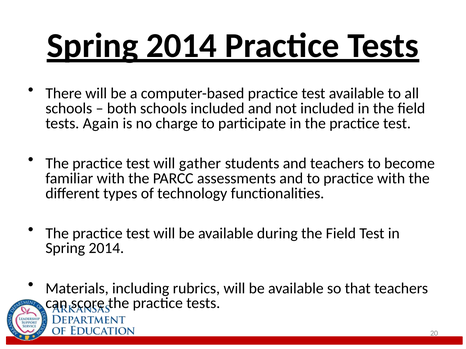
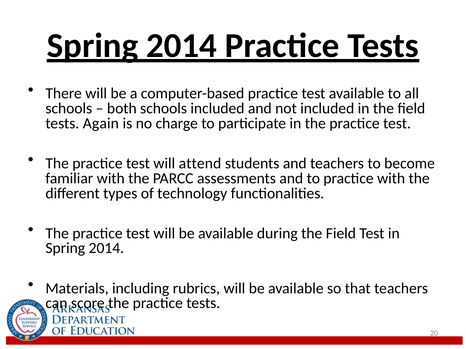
gather: gather -> attend
